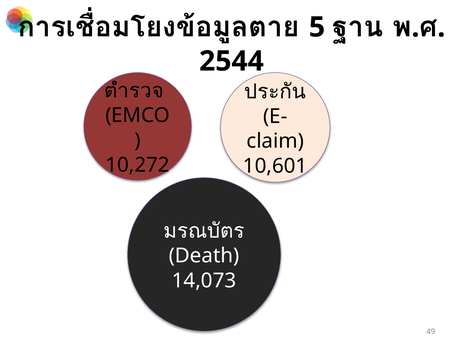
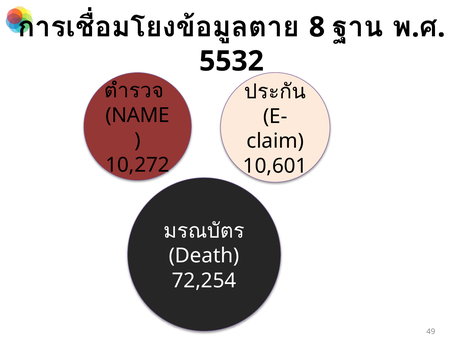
5: 5 -> 8
2544: 2544 -> 5532
EMCO: EMCO -> NAME
14,073: 14,073 -> 72,254
